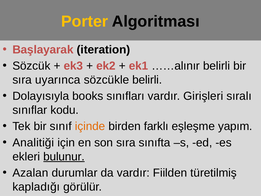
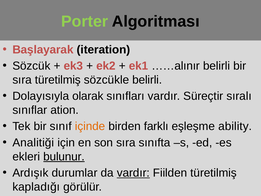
Porter colour: yellow -> light green
sıra uyarınca: uyarınca -> türetilmiş
books: books -> olarak
Girişleri: Girişleri -> Süreçtir
kodu: kodu -> ation
yapım: yapım -> ability
Azalan: Azalan -> Ardışık
vardır at (133, 173) underline: none -> present
